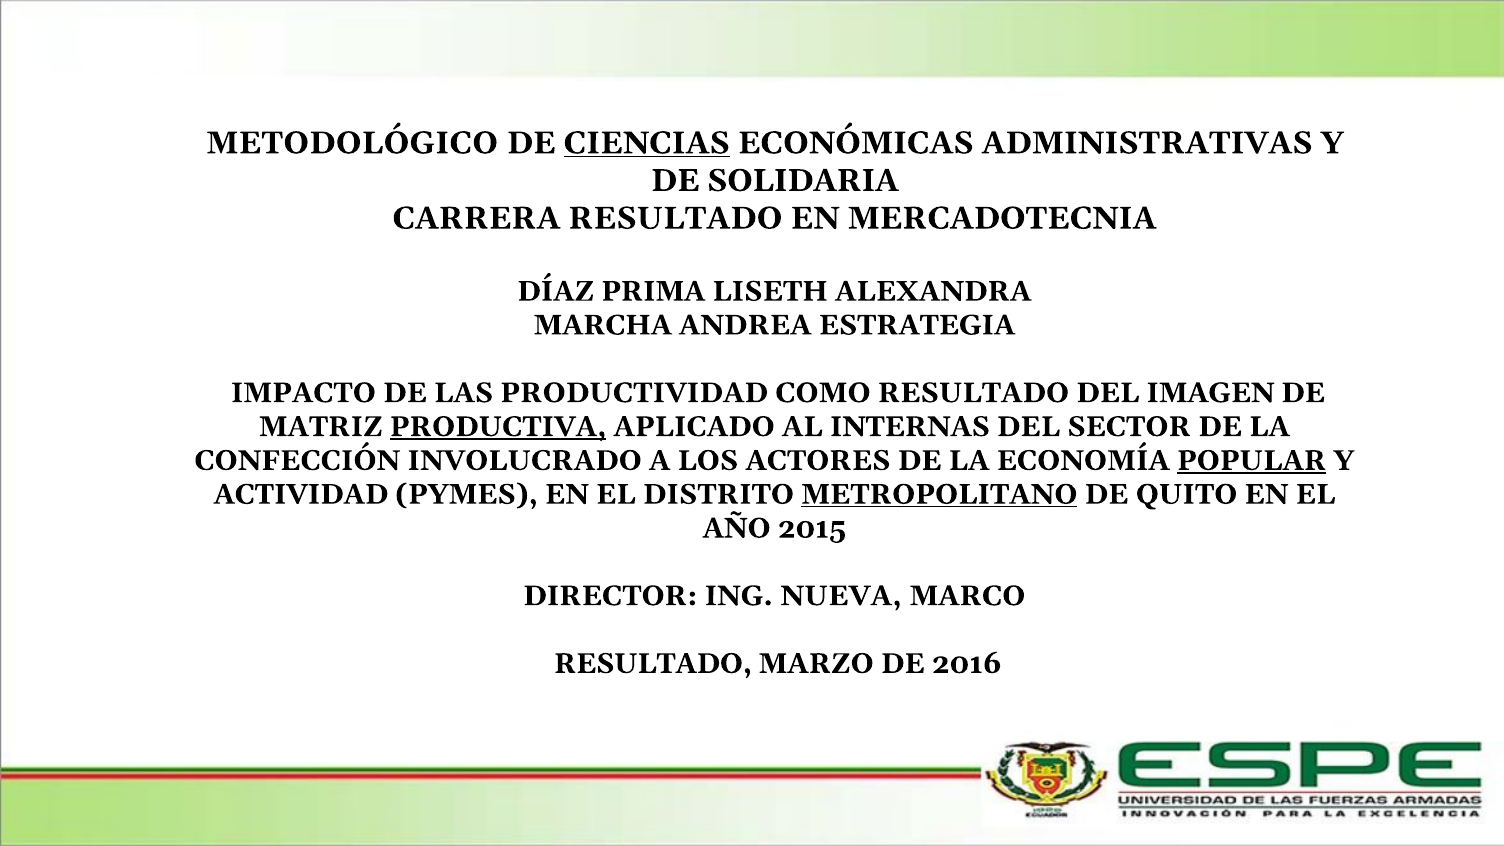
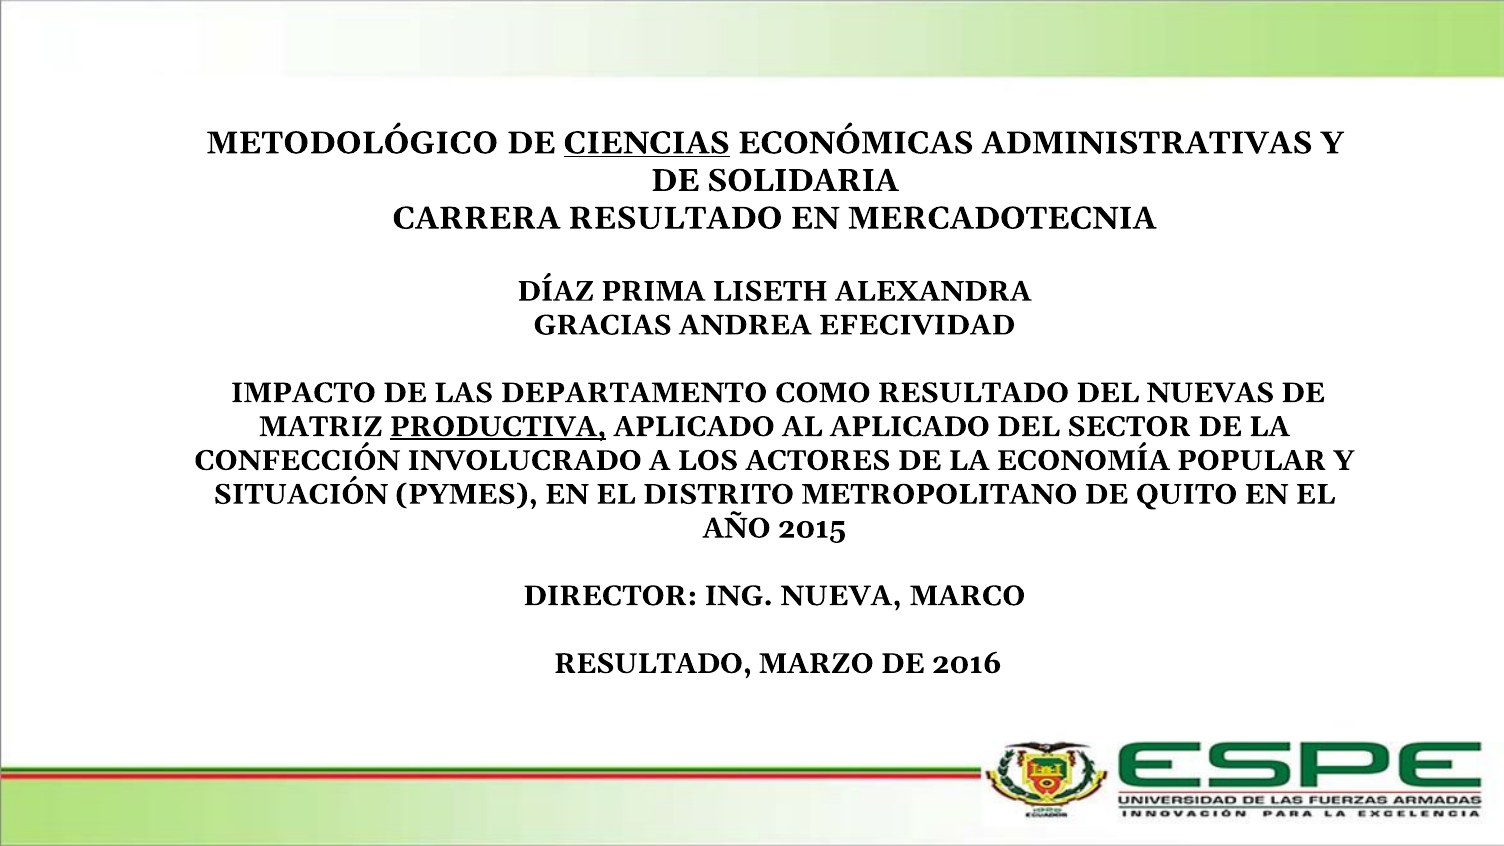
MARCHA: MARCHA -> GRACIAS
ESTRATEGIA: ESTRATEGIA -> EFECIVIDAD
PRODUCTIVIDAD: PRODUCTIVIDAD -> DEPARTAMENTO
IMAGEN: IMAGEN -> NUEVAS
AL INTERNAS: INTERNAS -> APLICADO
POPULAR underline: present -> none
ACTIVIDAD: ACTIVIDAD -> SITUACIÓN
METROPOLITANO underline: present -> none
